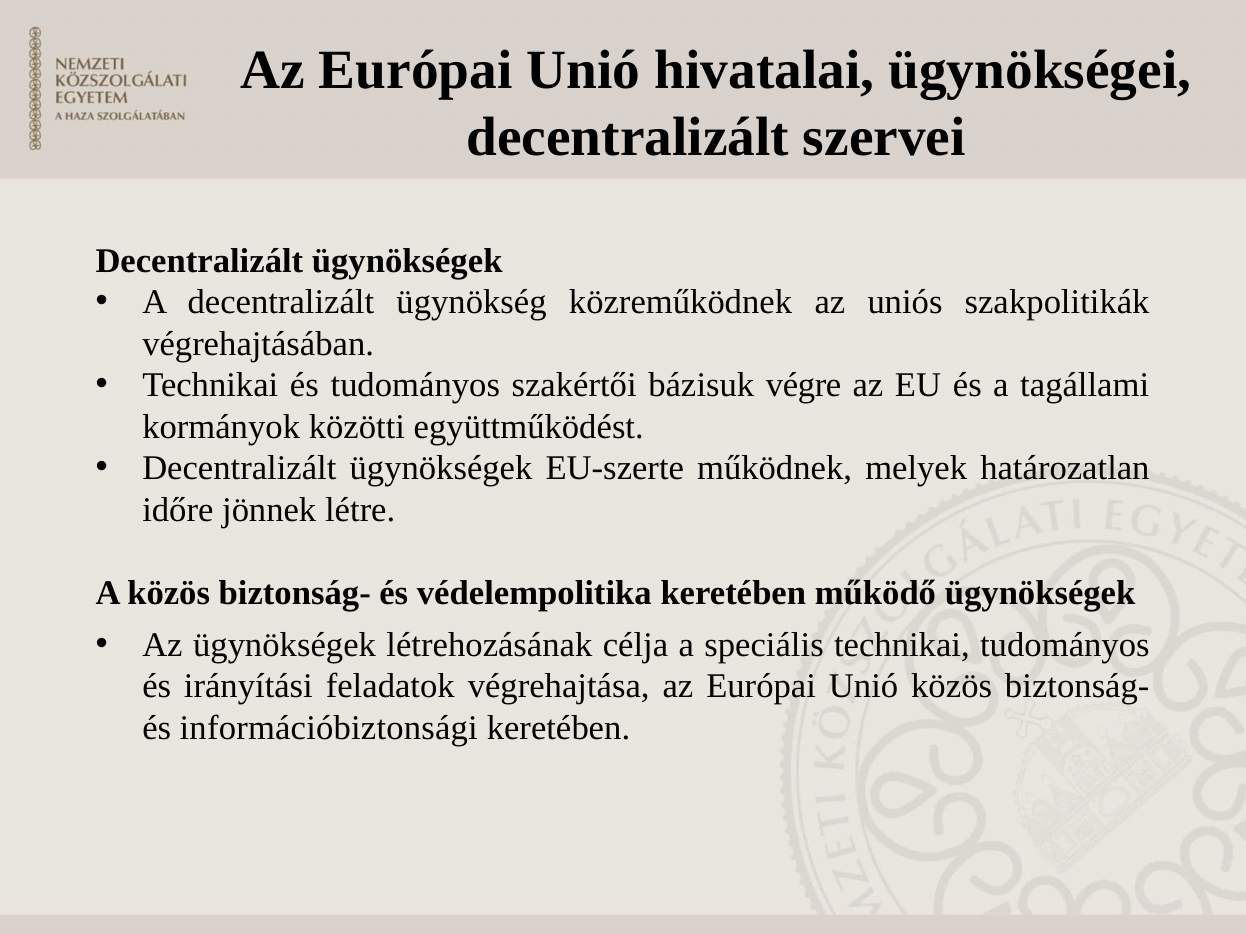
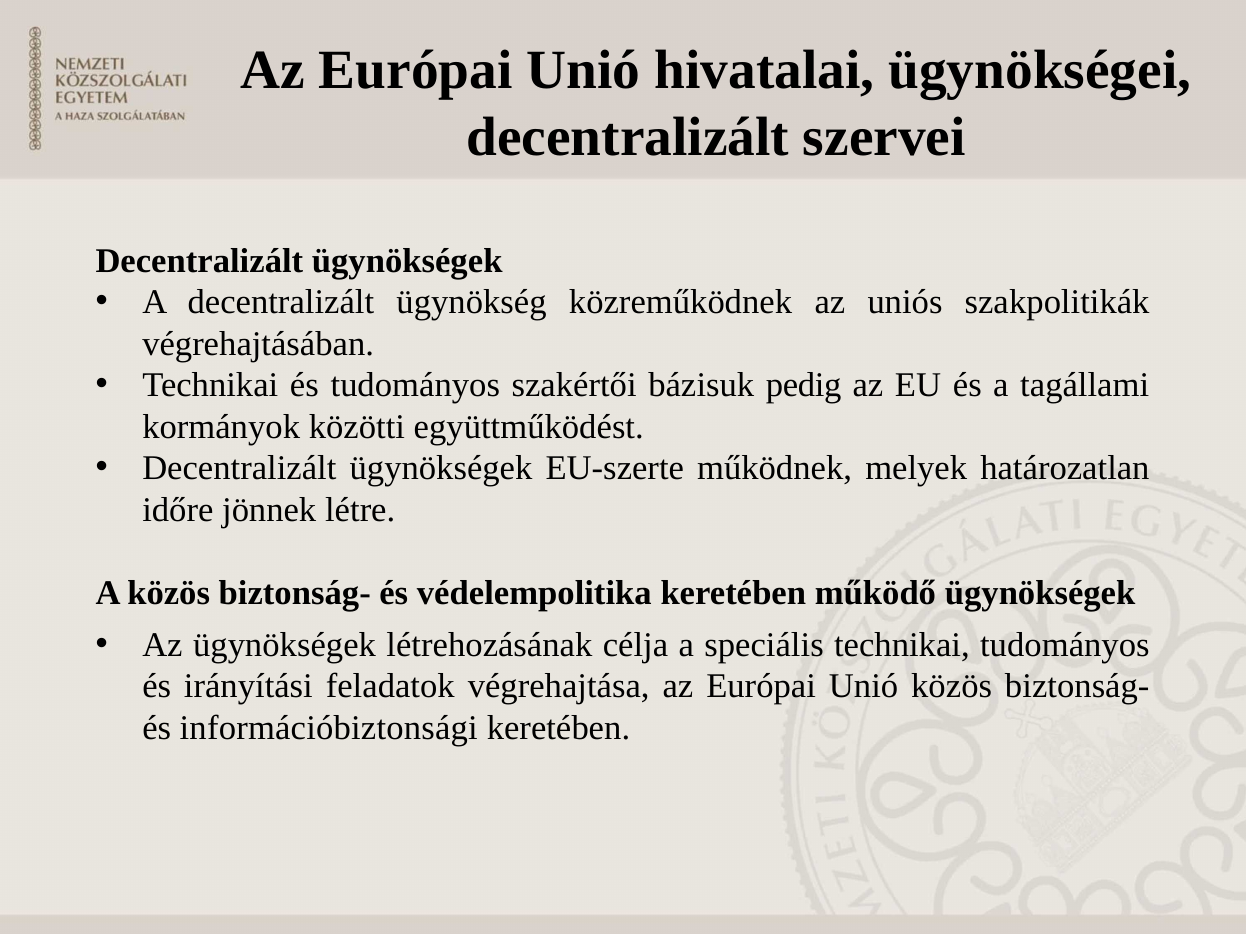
végre: végre -> pedig
